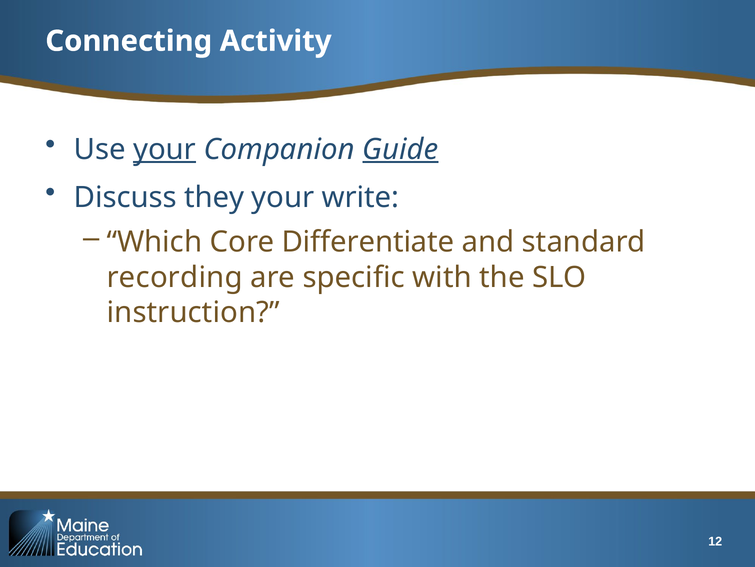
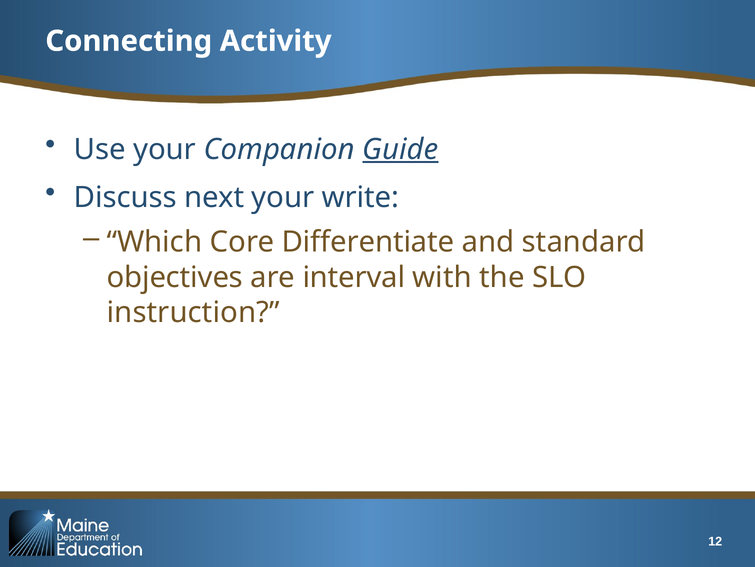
your at (165, 149) underline: present -> none
they: they -> next
recording: recording -> objectives
specific: specific -> interval
